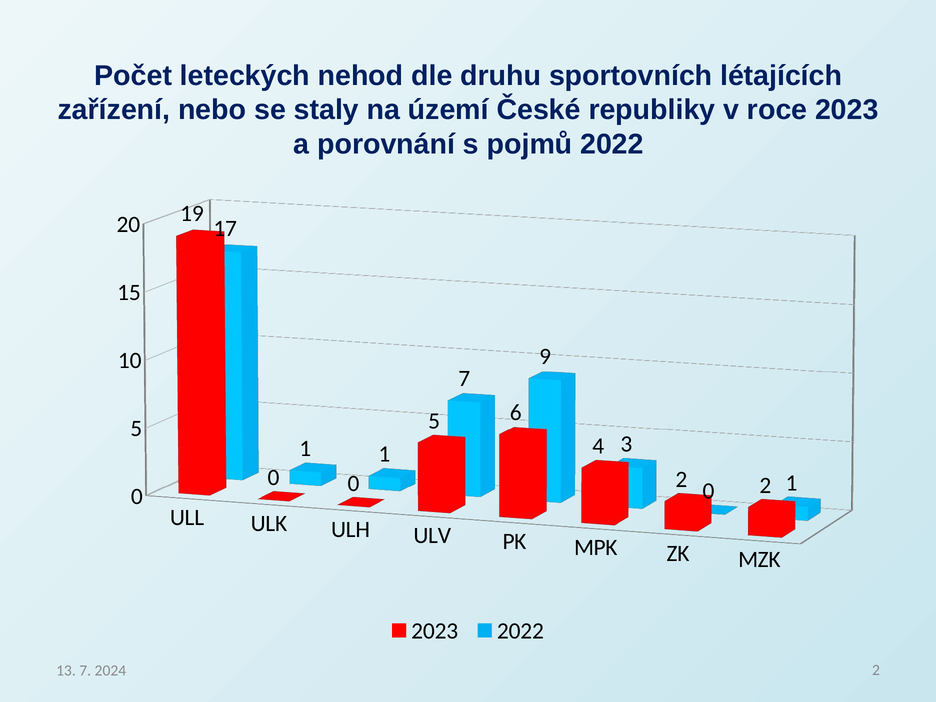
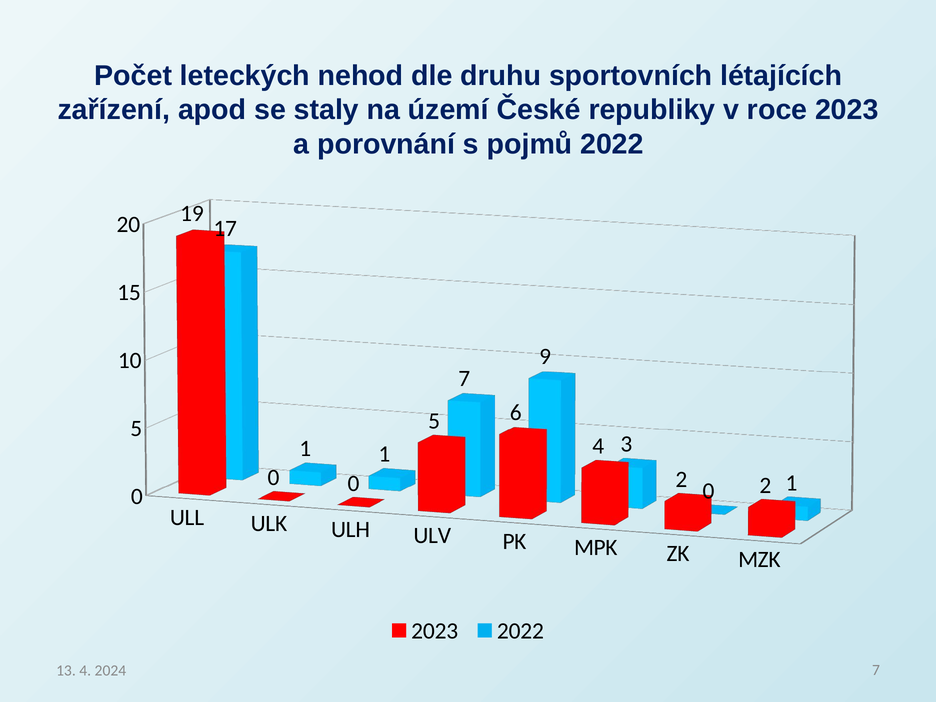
nebo: nebo -> apod
13 7: 7 -> 4
2024 2: 2 -> 7
